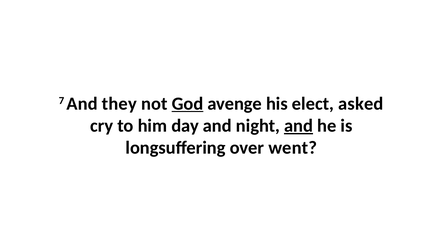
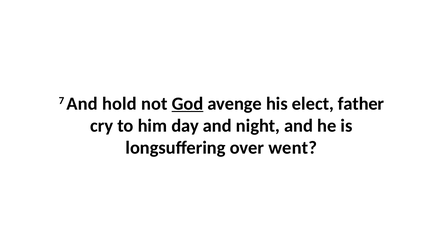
they: they -> hold
asked: asked -> father
and at (299, 126) underline: present -> none
